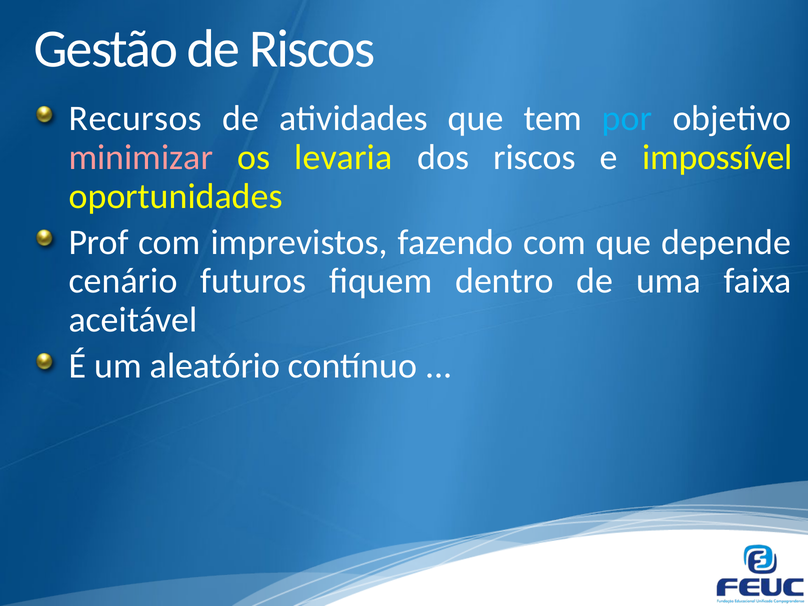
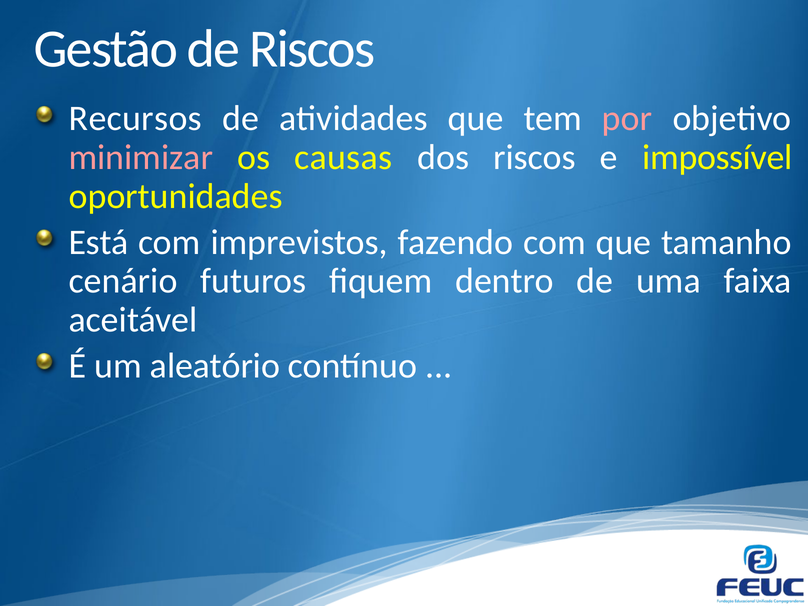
por colour: light blue -> pink
levaria: levaria -> causas
Prof: Prof -> Está
depende: depende -> tamanho
